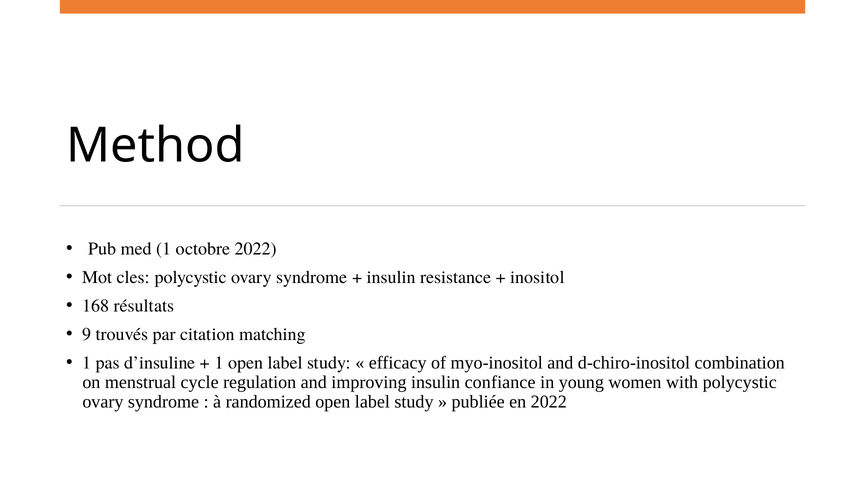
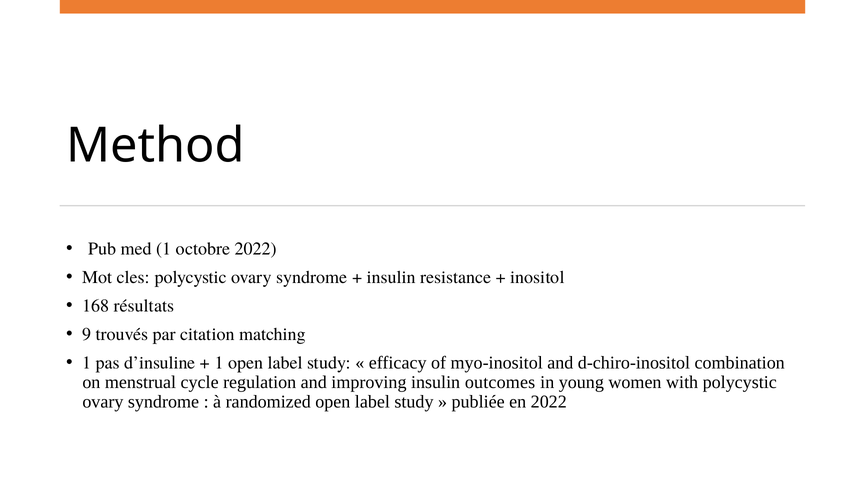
confiance: confiance -> outcomes
